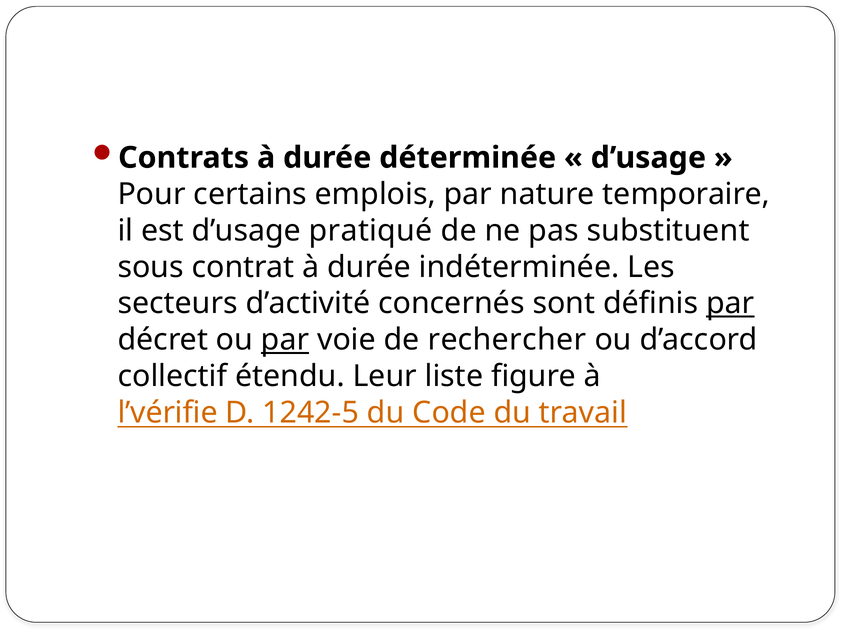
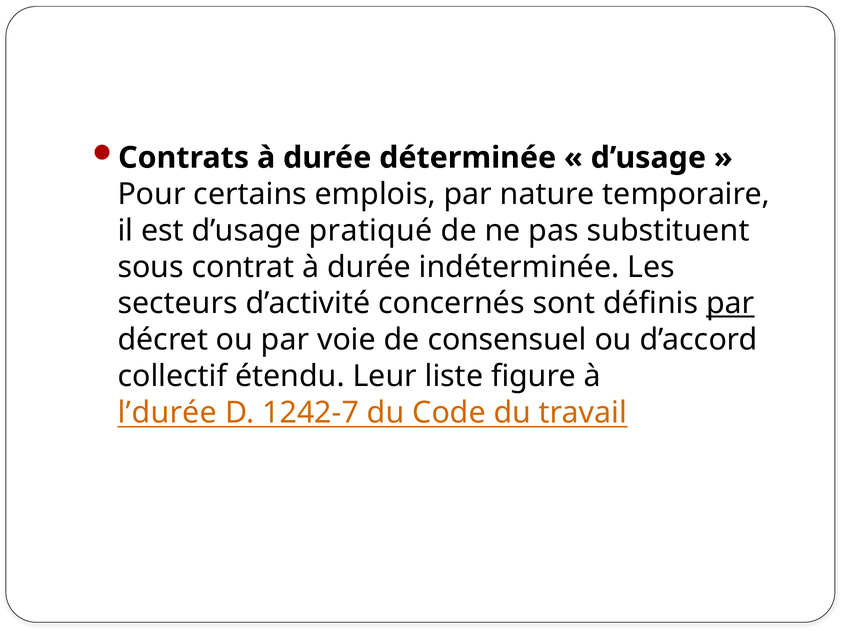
par at (285, 340) underline: present -> none
rechercher: rechercher -> consensuel
l’vérifie: l’vérifie -> l’durée
1242-5: 1242-5 -> 1242-7
